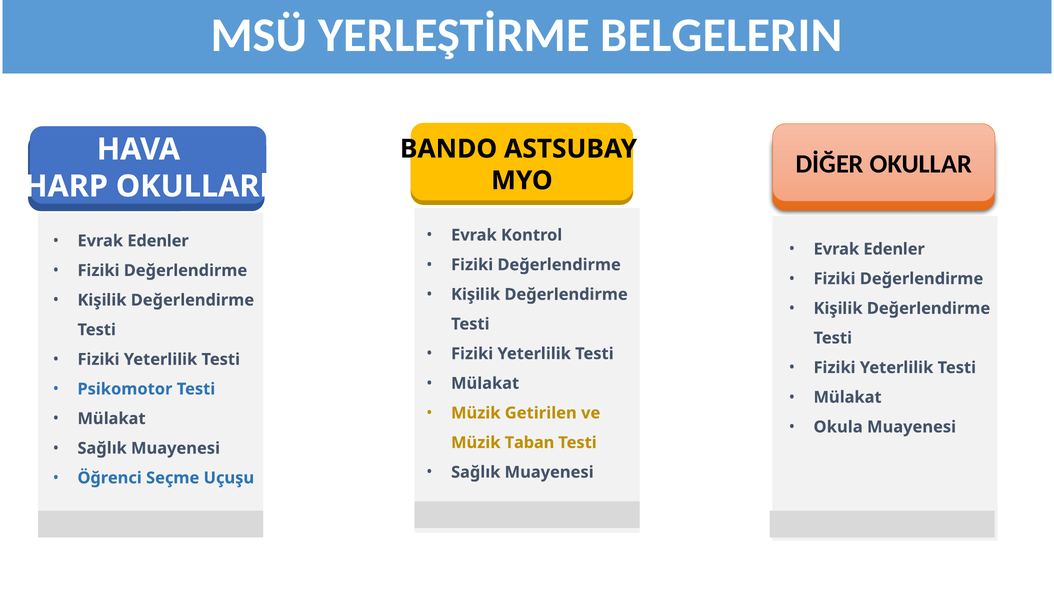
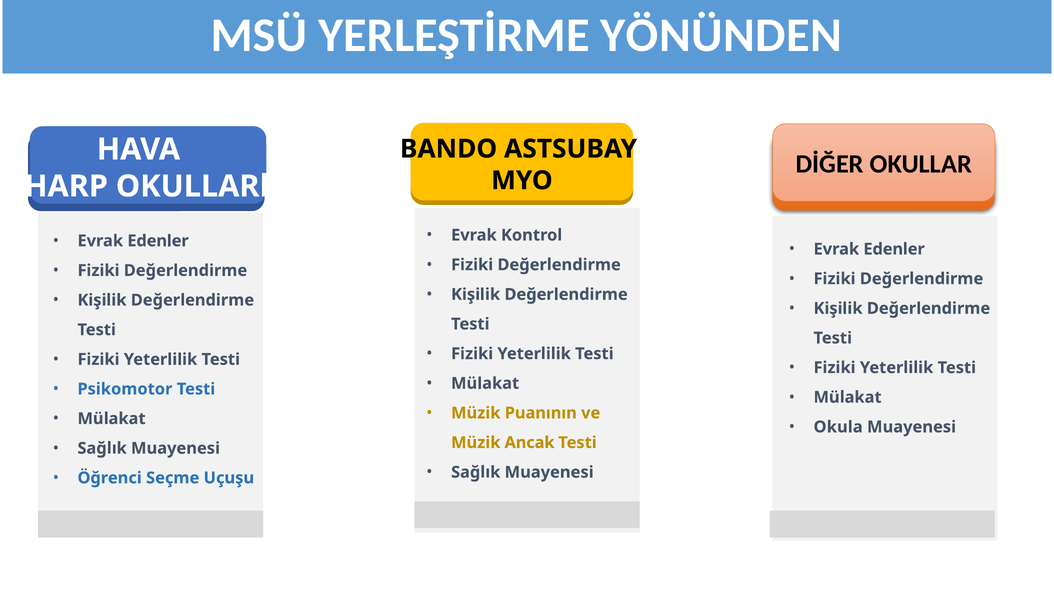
BELGELERIN: BELGELERIN -> YÖNÜNDEN
Getirilen: Getirilen -> Puanının
Taban: Taban -> Ancak
